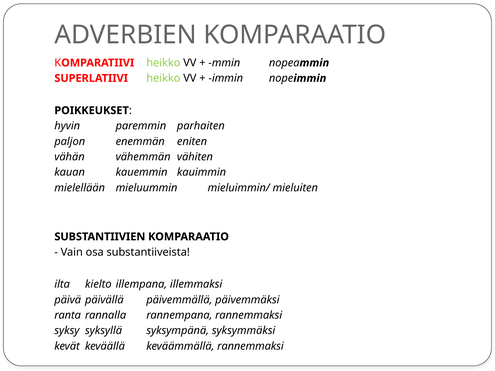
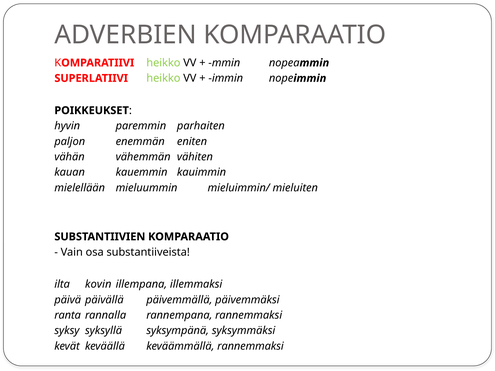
kielto: kielto -> kovin
